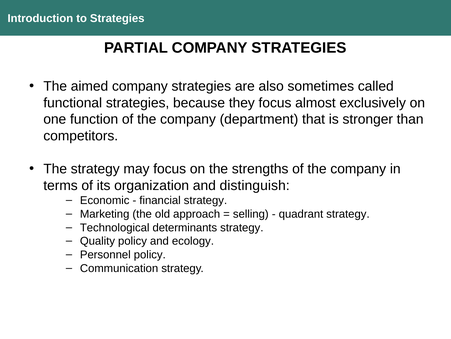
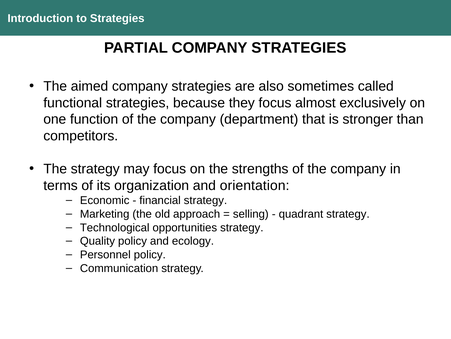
distinguish: distinguish -> orientation
determinants: determinants -> opportunities
